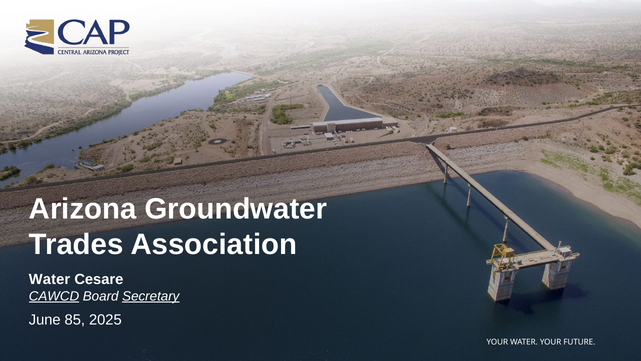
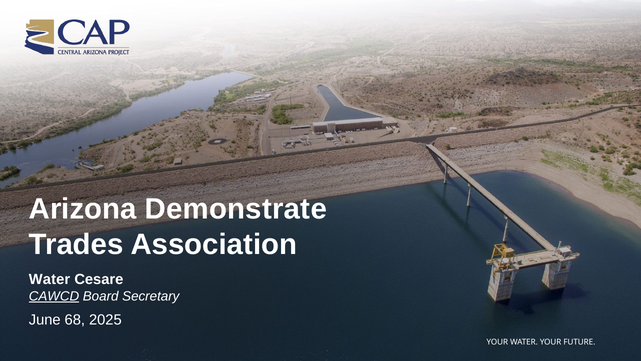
Groundwater: Groundwater -> Demonstrate
Secretary underline: present -> none
85: 85 -> 68
